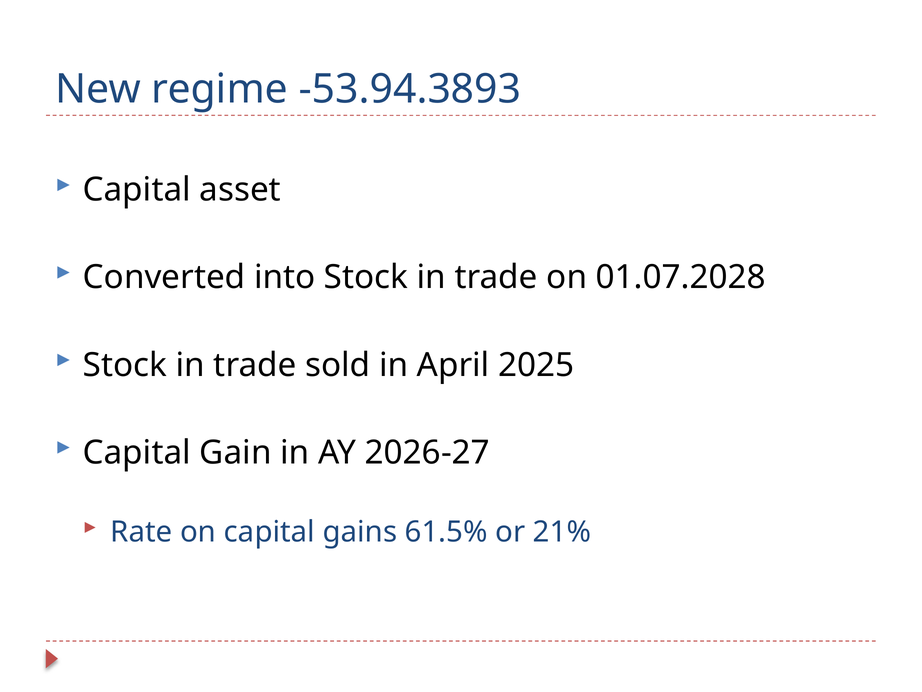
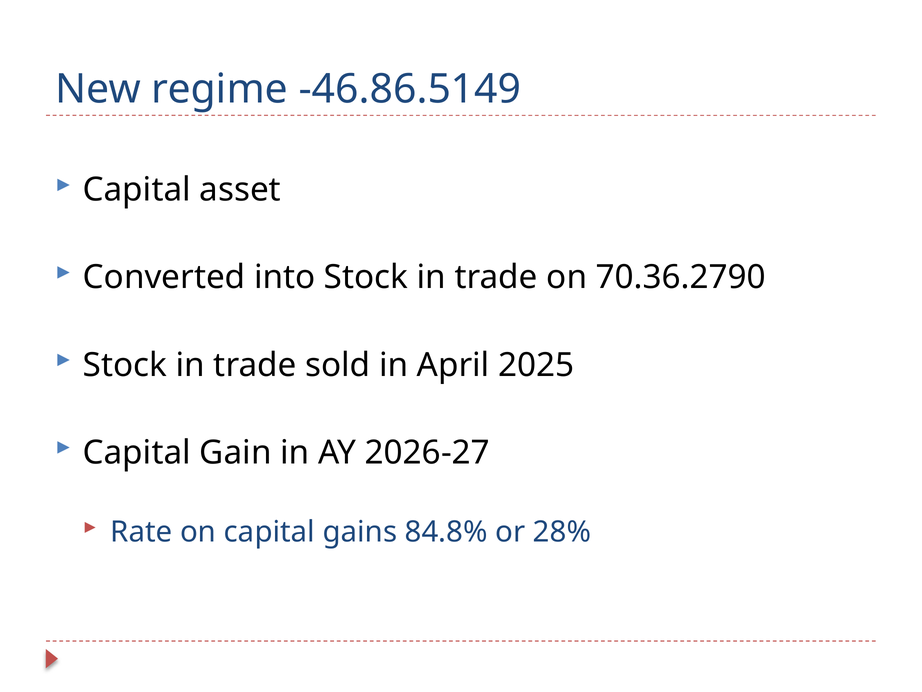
-53.94.3893: -53.94.3893 -> -46.86.5149
01.07.2028: 01.07.2028 -> 70.36.2790
61.5%: 61.5% -> 84.8%
21%: 21% -> 28%
